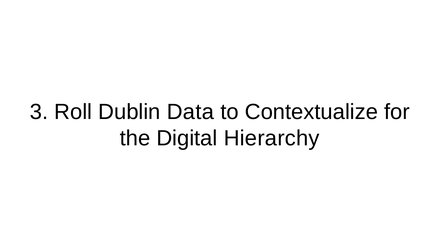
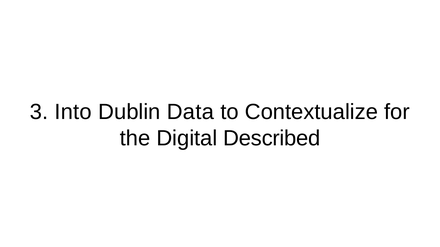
Roll: Roll -> Into
Hierarchy: Hierarchy -> Described
